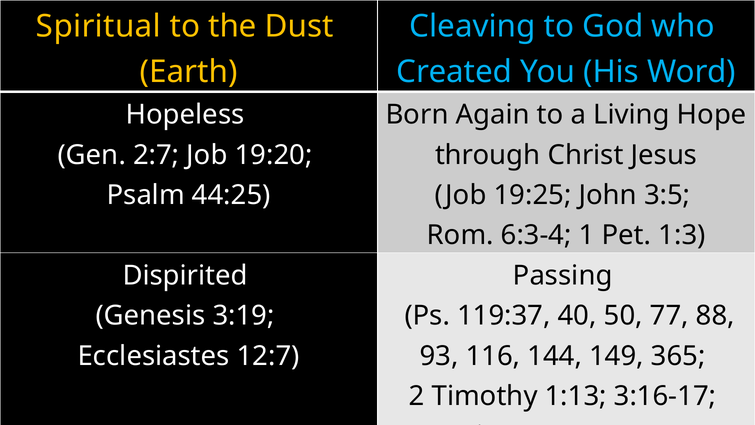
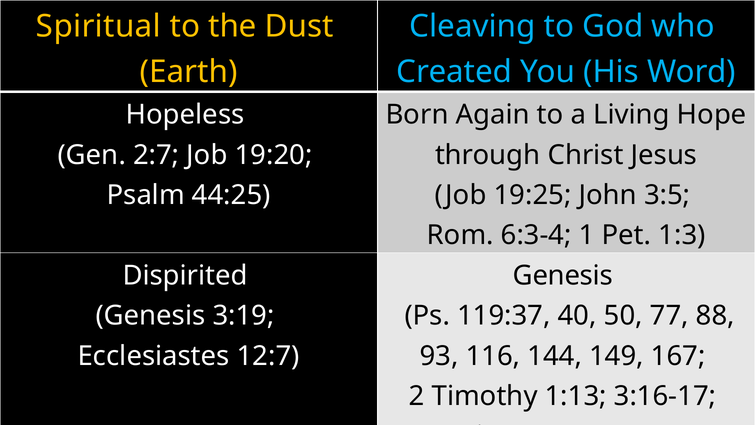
Passing at (563, 275): Passing -> Genesis
365: 365 -> 167
